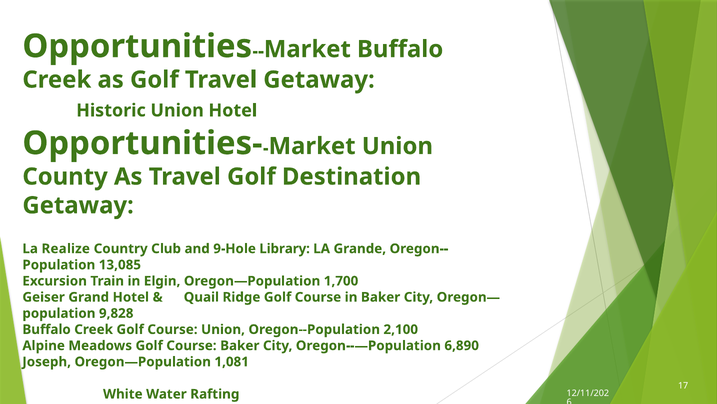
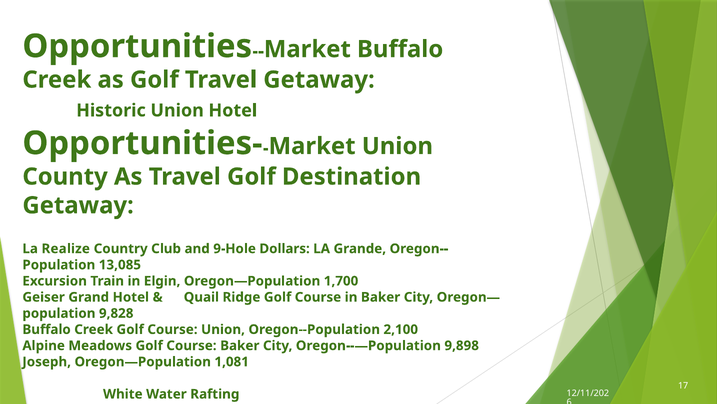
Library: Library -> Dollars
6,890: 6,890 -> 9,898
